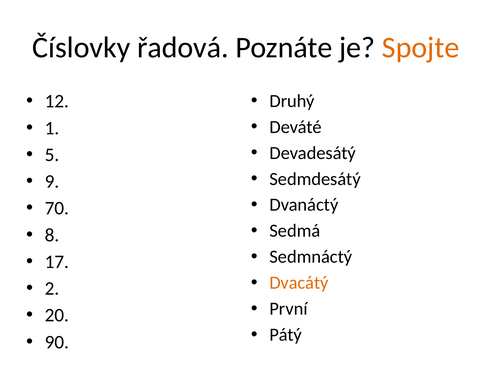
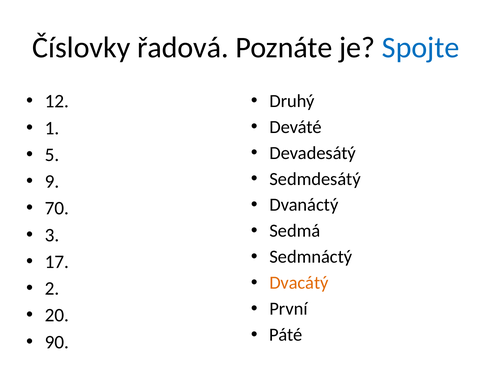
Spojte colour: orange -> blue
8: 8 -> 3
Pátý: Pátý -> Páté
